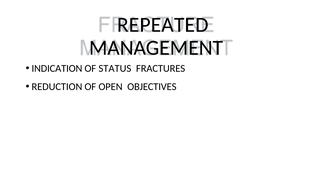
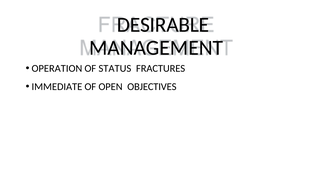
REPEATED: REPEATED -> DESIRABLE
INDICATION: INDICATION -> OPERATION
REDUCTION: REDUCTION -> IMMEDIATE
